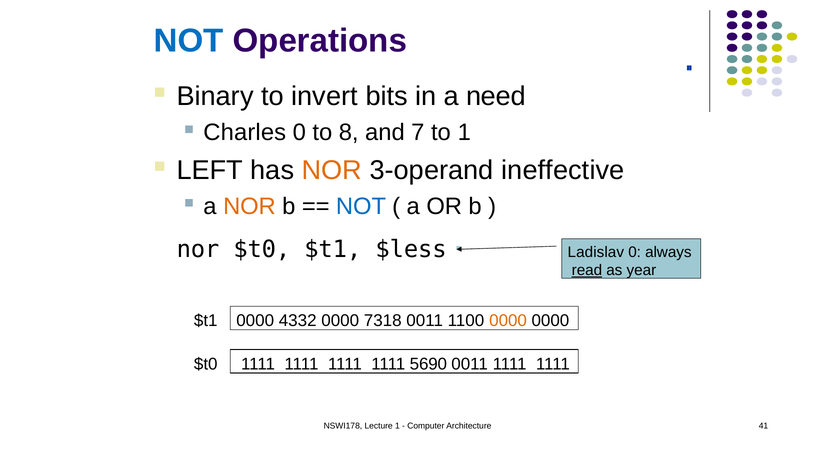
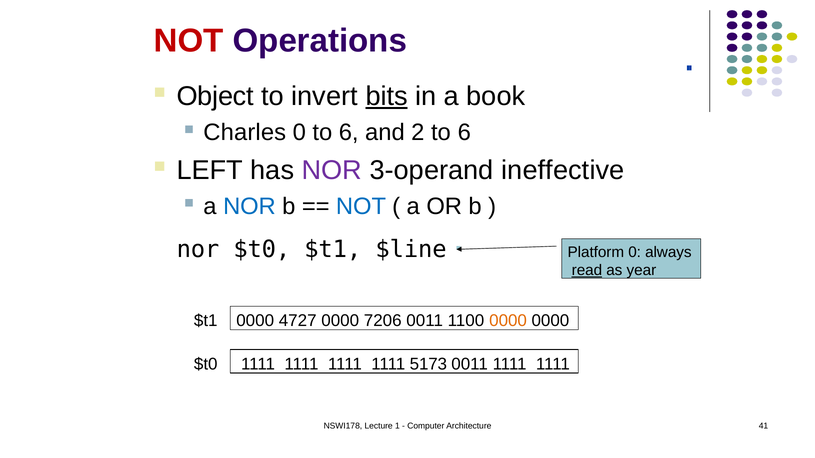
NOT at (189, 41) colour: blue -> red
Binary: Binary -> Object
bits underline: none -> present
need: need -> book
0 to 8: 8 -> 6
7: 7 -> 2
1 at (464, 133): 1 -> 6
NOR at (332, 170) colour: orange -> purple
NOR at (249, 207) colour: orange -> blue
$less: $less -> $line
Ladislav: Ladislav -> Platform
4332: 4332 -> 4727
7318: 7318 -> 7206
5690: 5690 -> 5173
